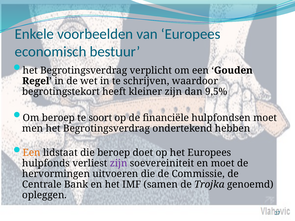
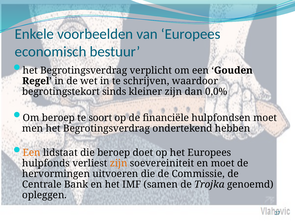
heeft: heeft -> sinds
9,5%: 9,5% -> 0,0%
zijn at (119, 163) colour: purple -> orange
